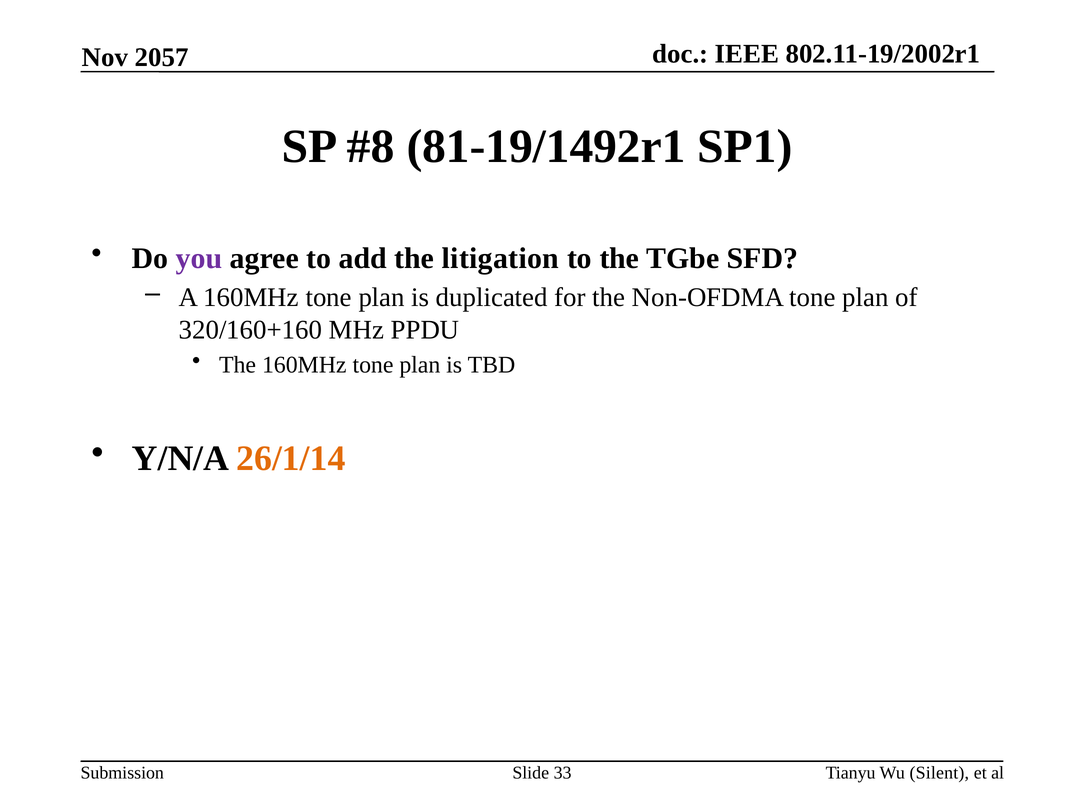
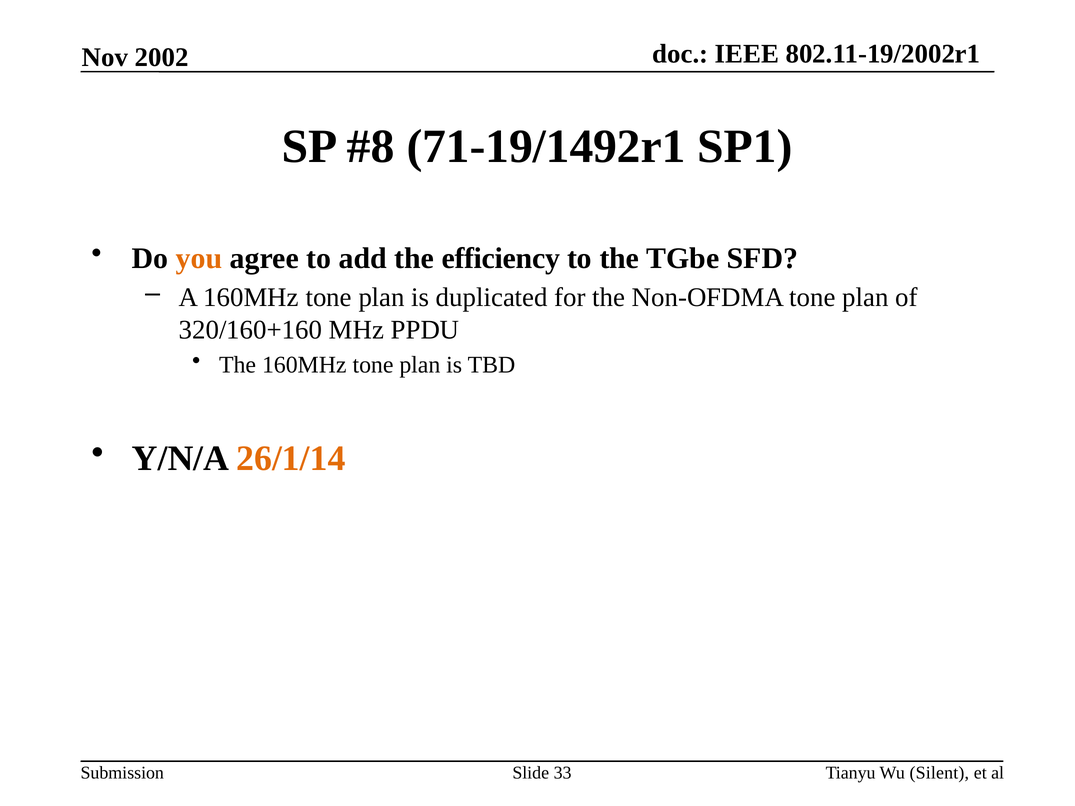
2057: 2057 -> 2002
81-19/1492r1: 81-19/1492r1 -> 71-19/1492r1
you colour: purple -> orange
litigation: litigation -> efficiency
